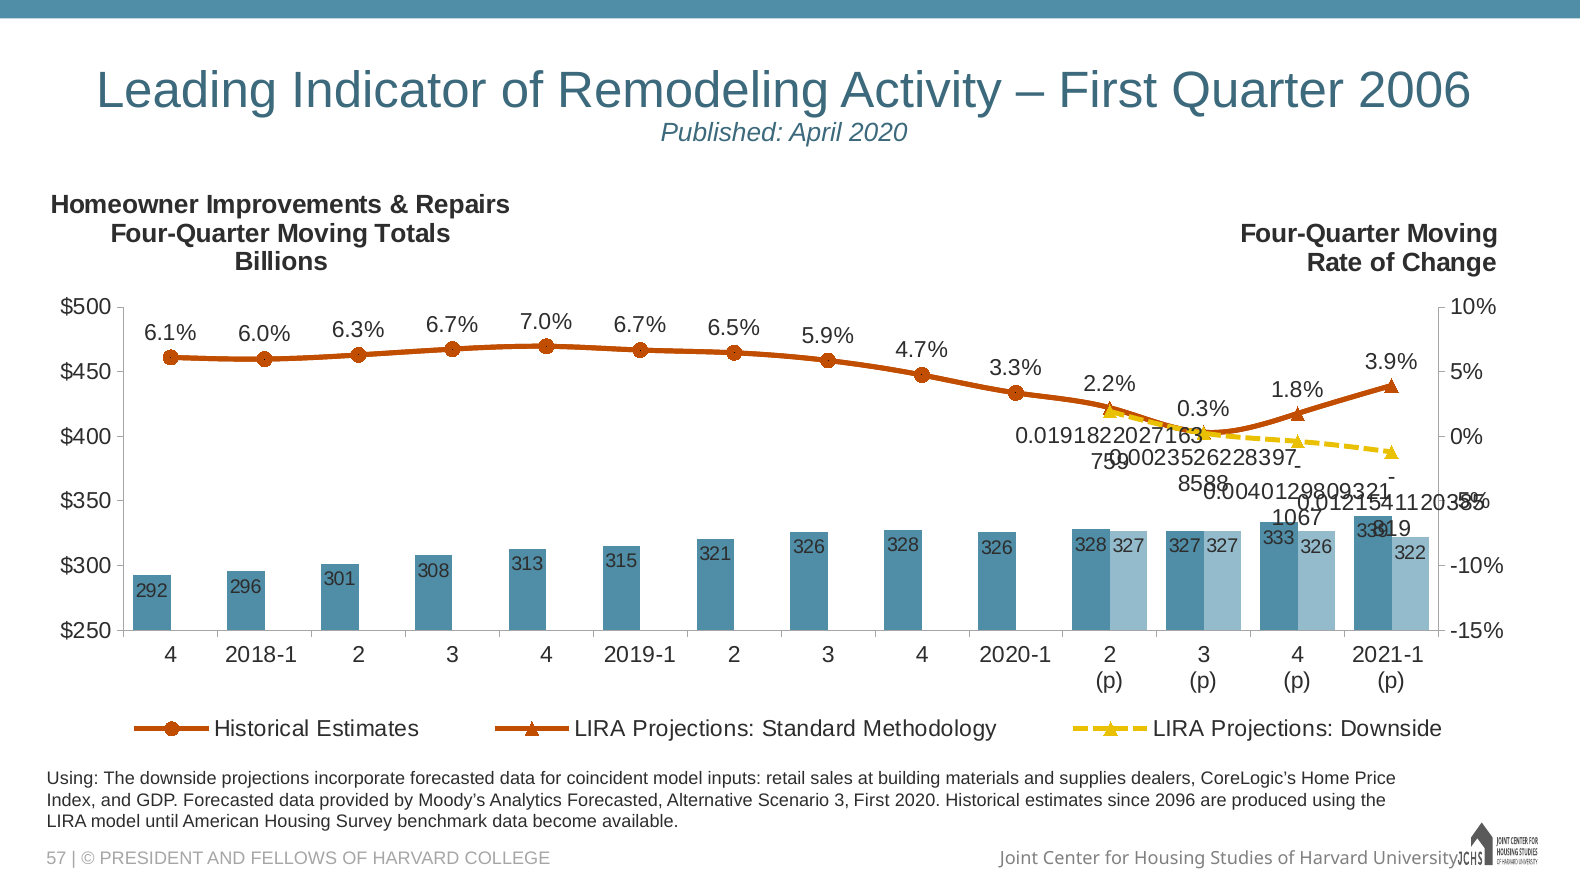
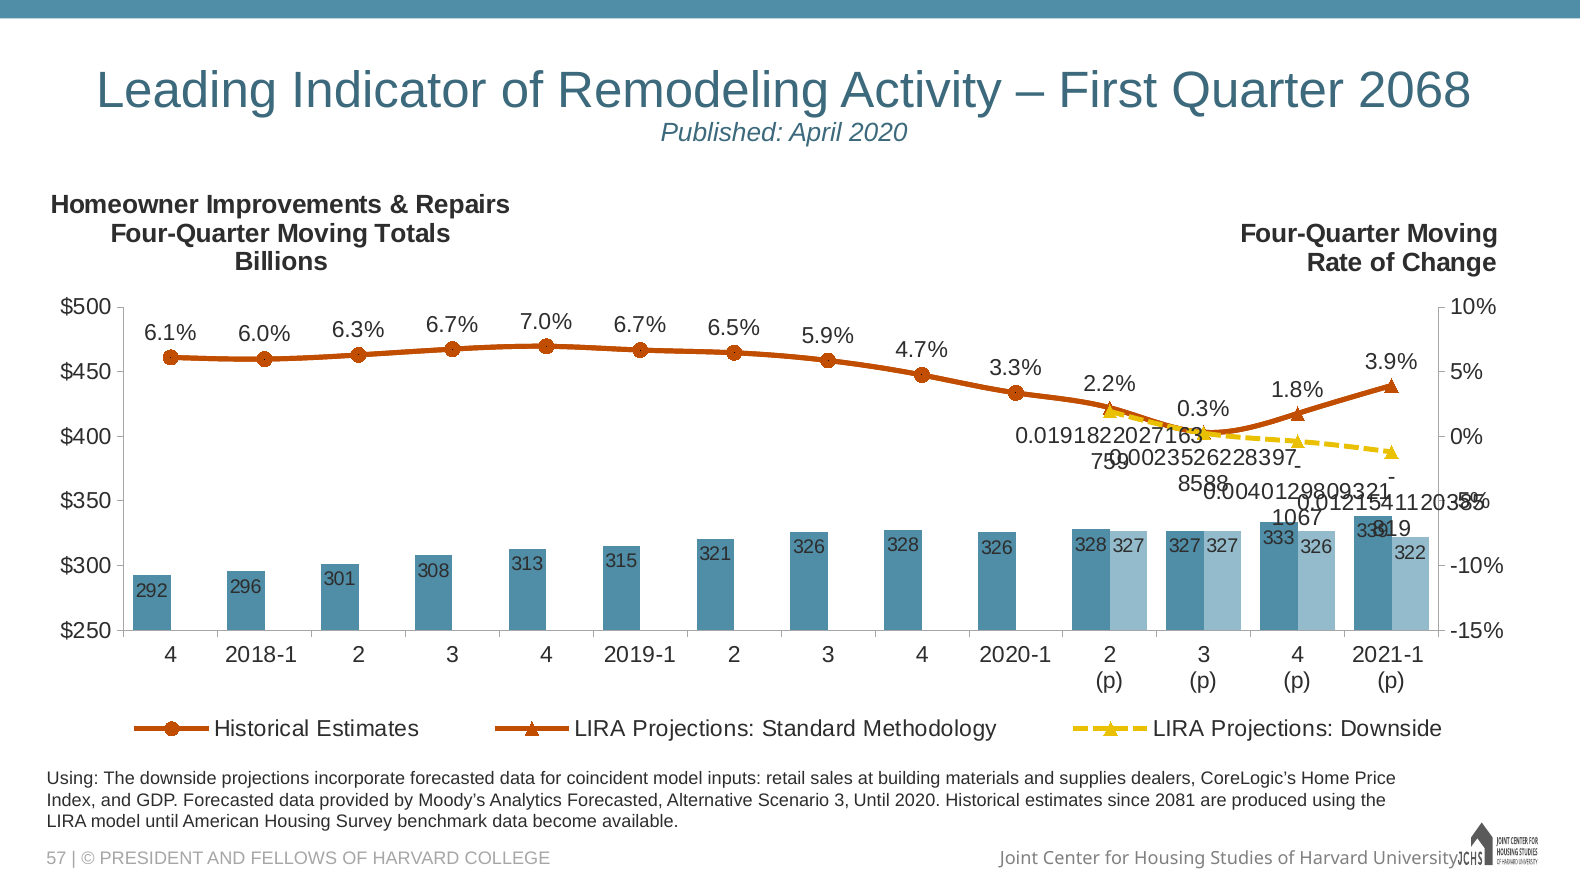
2006: 2006 -> 2068
3 First: First -> Until
2096: 2096 -> 2081
